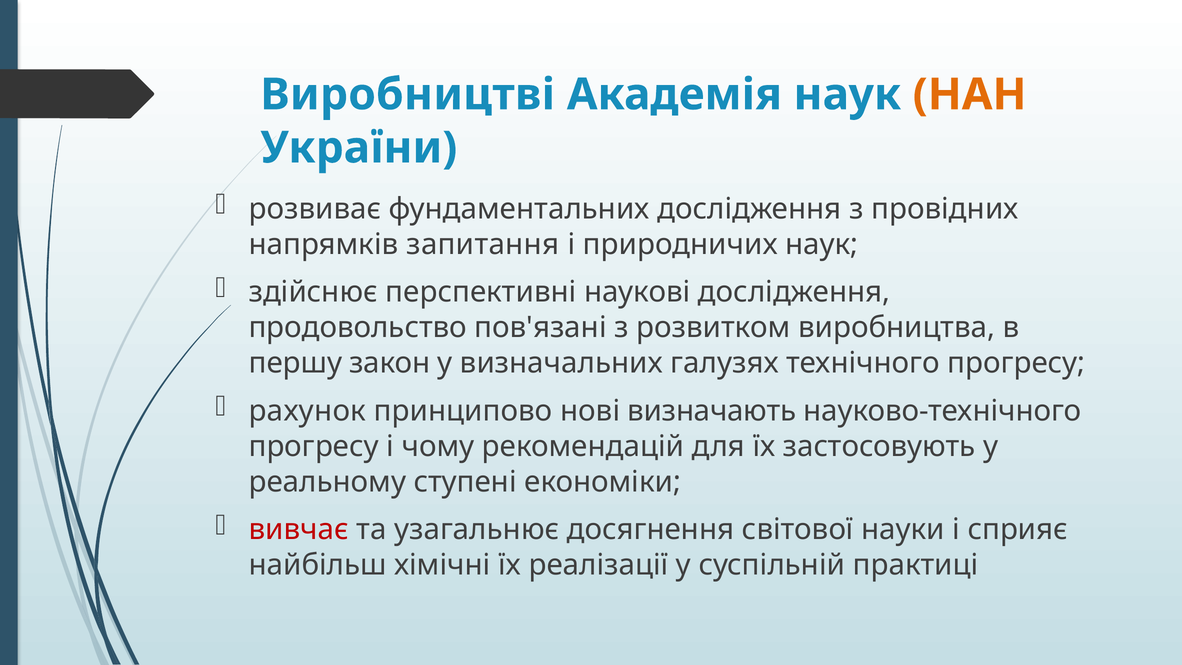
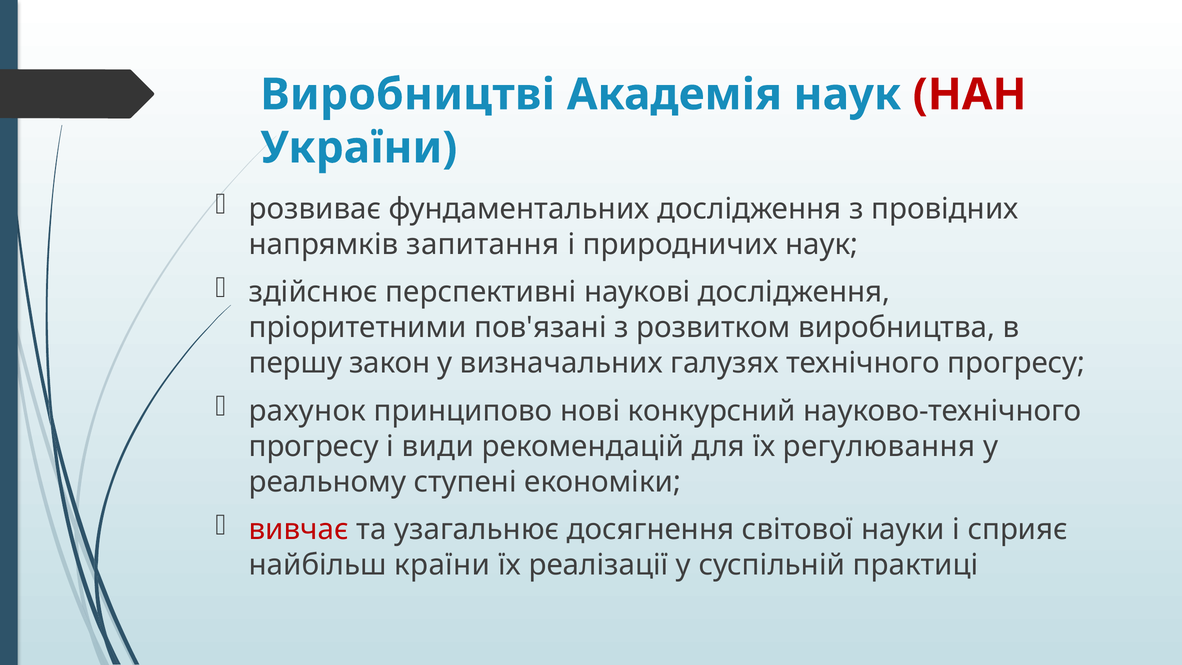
НАН colour: orange -> red
продовольство: продовольство -> пріоритетними
визначають: визначають -> конкурсний
чому: чому -> види
застосовують: застосовують -> регулювання
хімічні: хімічні -> країни
